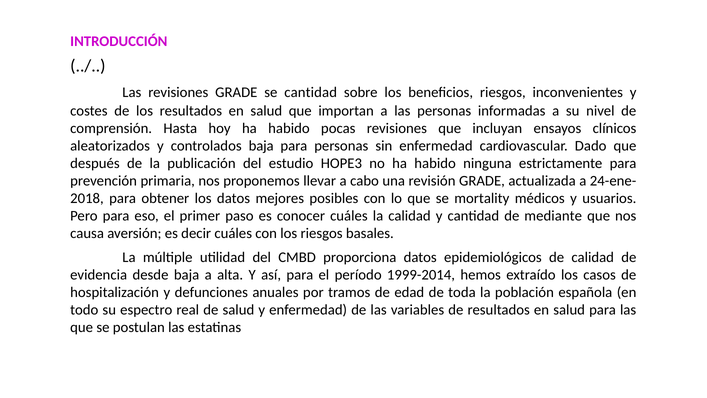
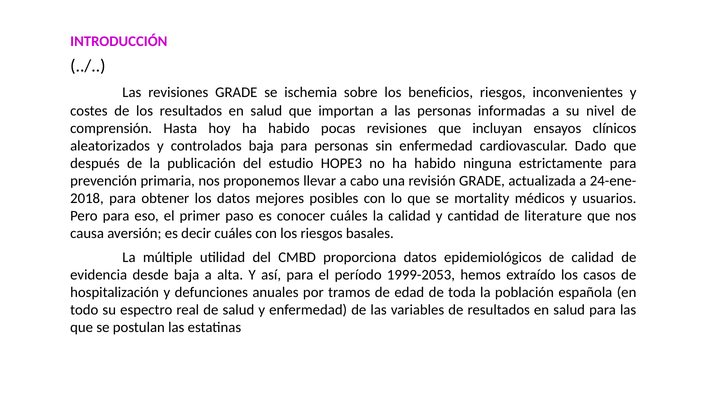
se cantidad: cantidad -> ischemia
mediante: mediante -> literature
1999-2014: 1999-2014 -> 1999-2053
